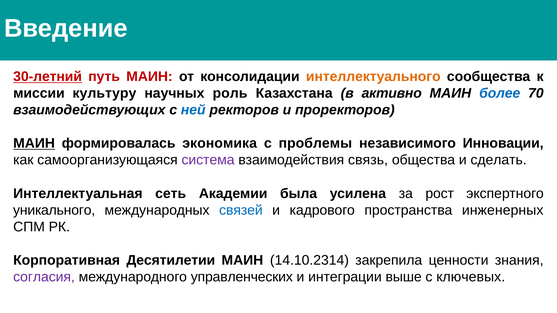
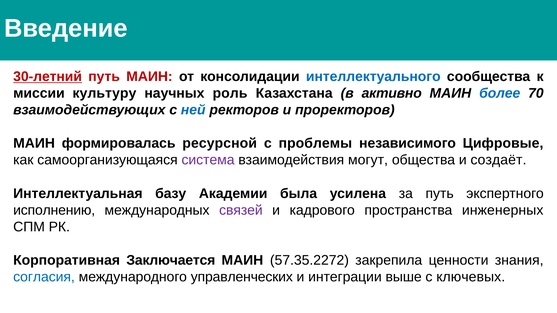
интеллектуального colour: orange -> blue
МАИН at (34, 144) underline: present -> none
экономика: экономика -> ресурсной
Инновации: Инновации -> Цифровые
связь: связь -> могут
сделать: сделать -> создаёт
сеть: сеть -> базу
за рост: рост -> путь
уникального: уникального -> исполнению
связей colour: blue -> purple
Десятилетии: Десятилетии -> Заключается
14.10.2314: 14.10.2314 -> 57.35.2272
согласия colour: purple -> blue
